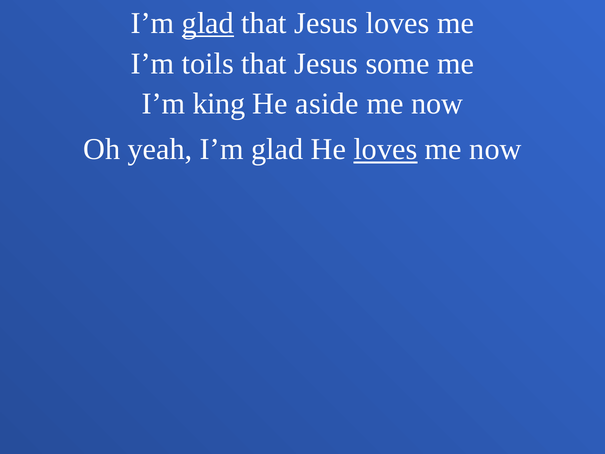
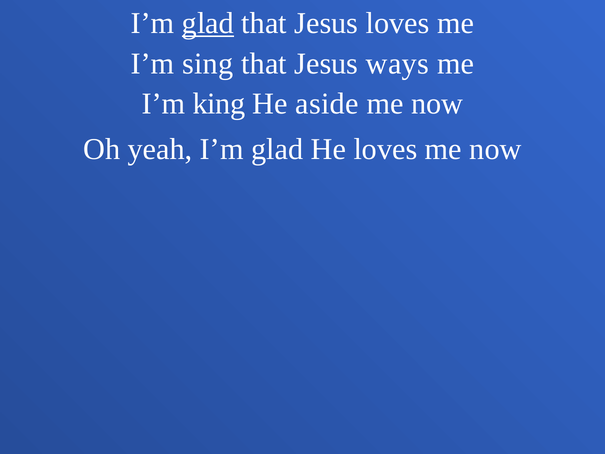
toils: toils -> sing
some: some -> ways
loves at (385, 149) underline: present -> none
